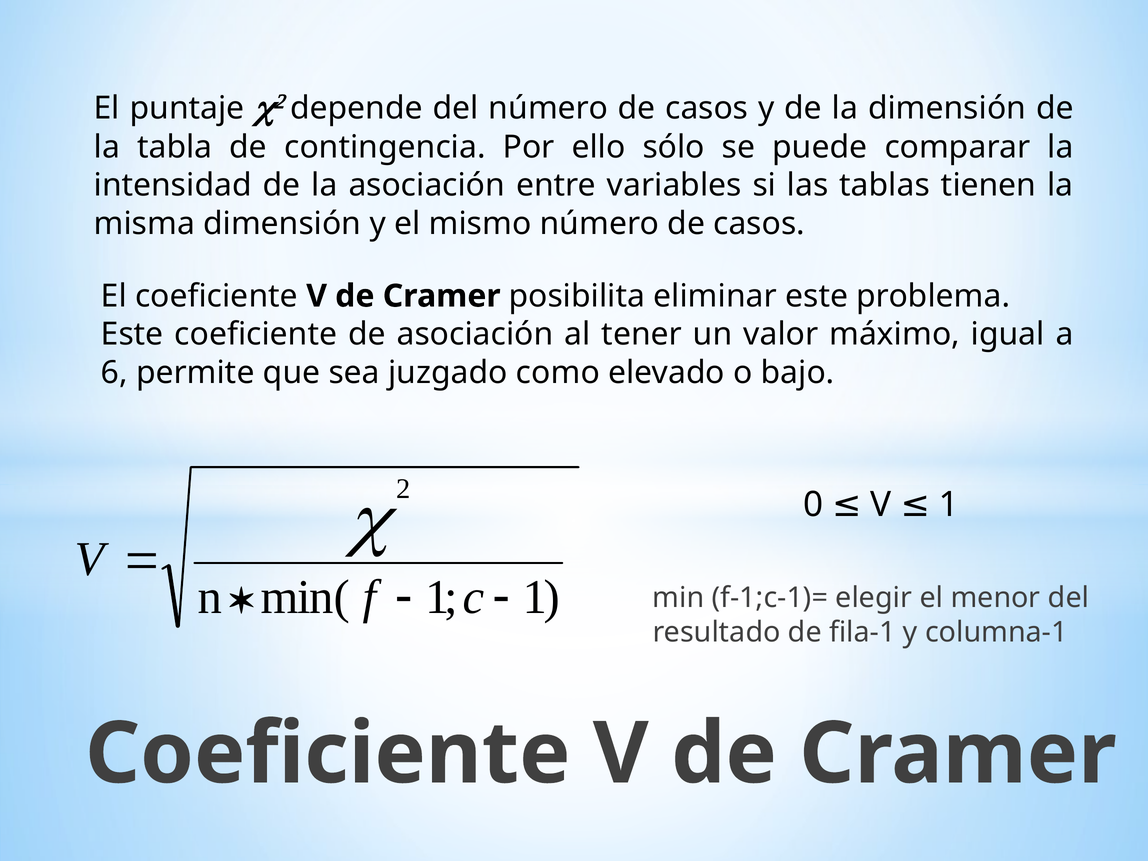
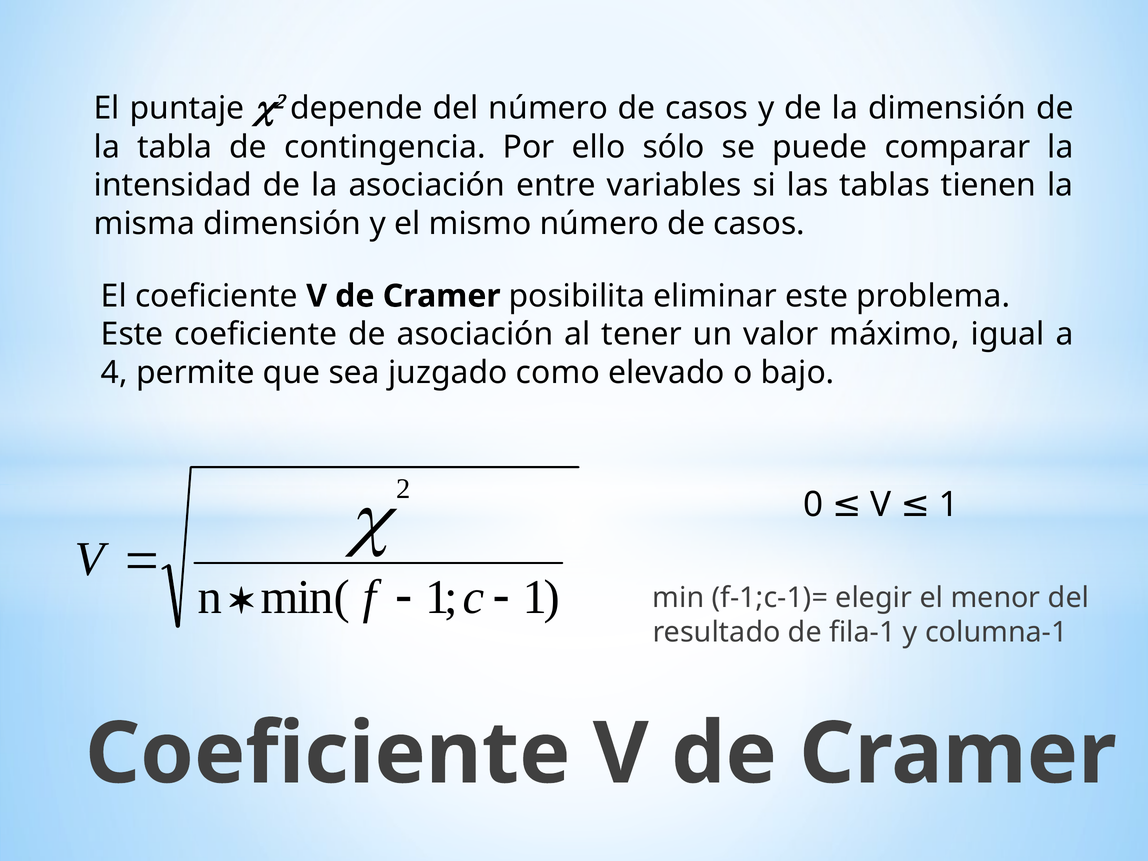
6: 6 -> 4
